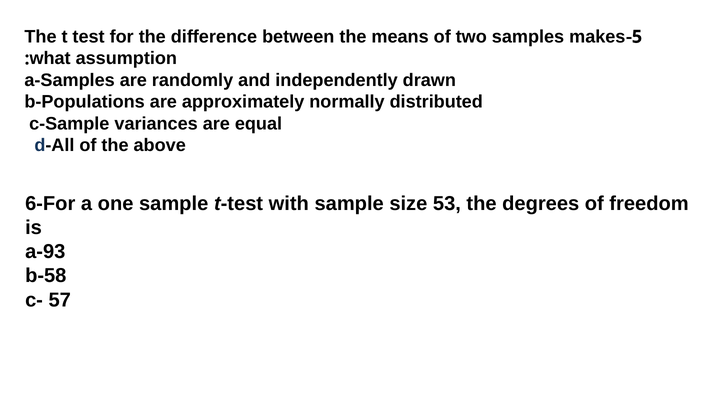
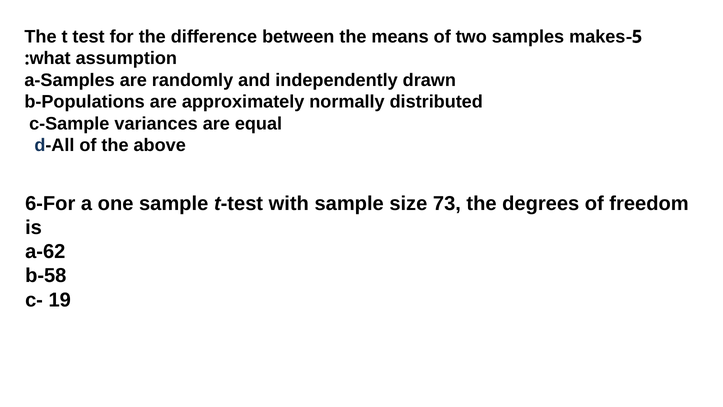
53: 53 -> 73
a-93: a-93 -> a-62
57: 57 -> 19
